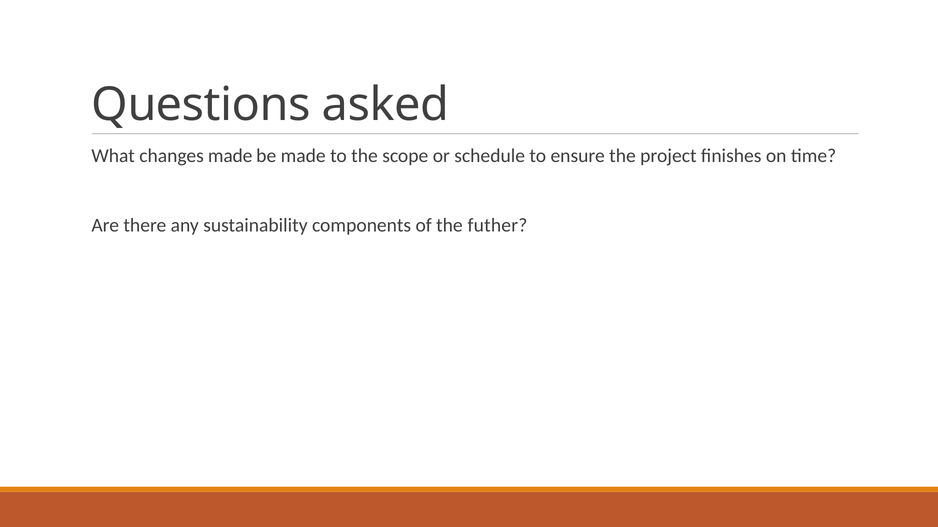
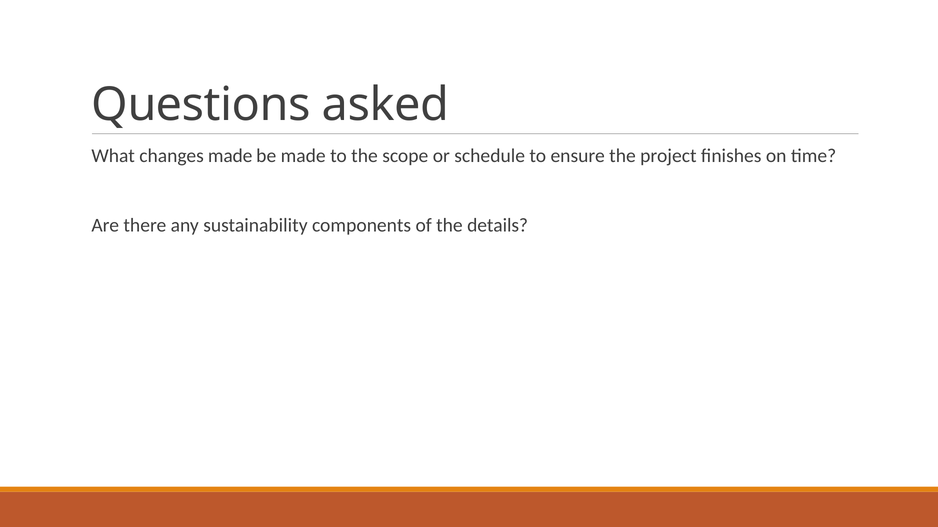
futher: futher -> details
